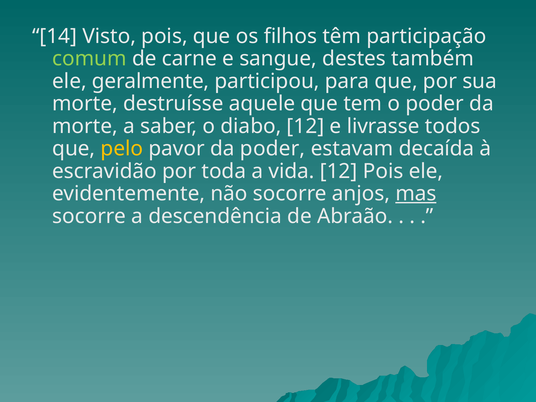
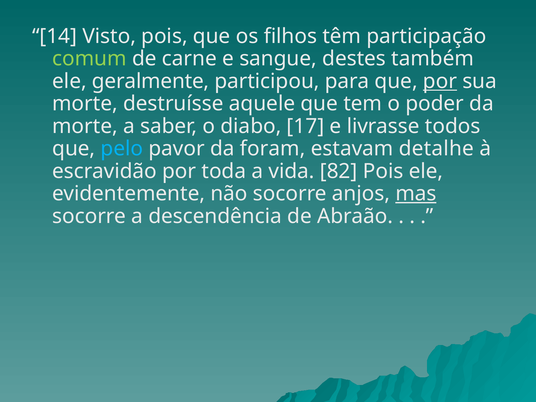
por at (440, 81) underline: none -> present
diabo 12: 12 -> 17
pelo colour: yellow -> light blue
da poder: poder -> foram
decaída: decaída -> detalhe
vida 12: 12 -> 82
